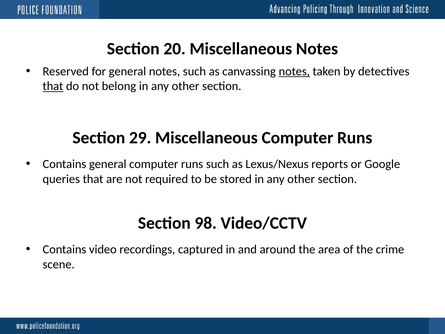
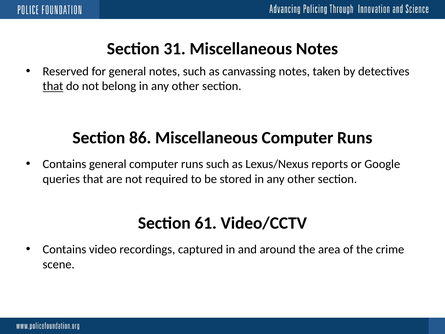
20: 20 -> 31
notes at (294, 71) underline: present -> none
29: 29 -> 86
98: 98 -> 61
